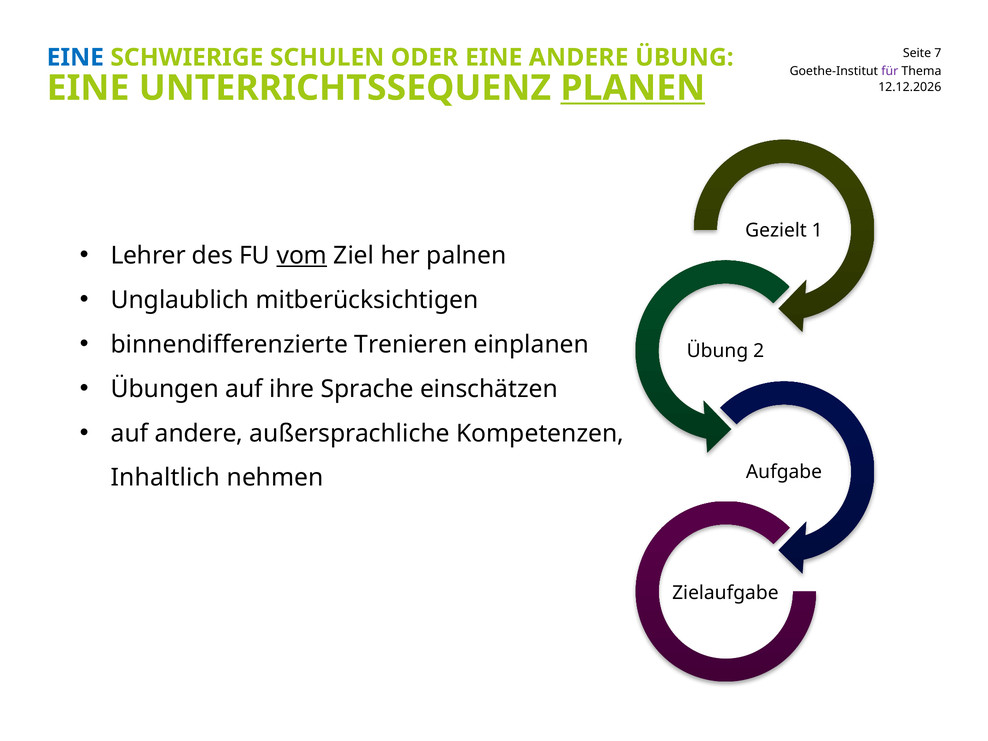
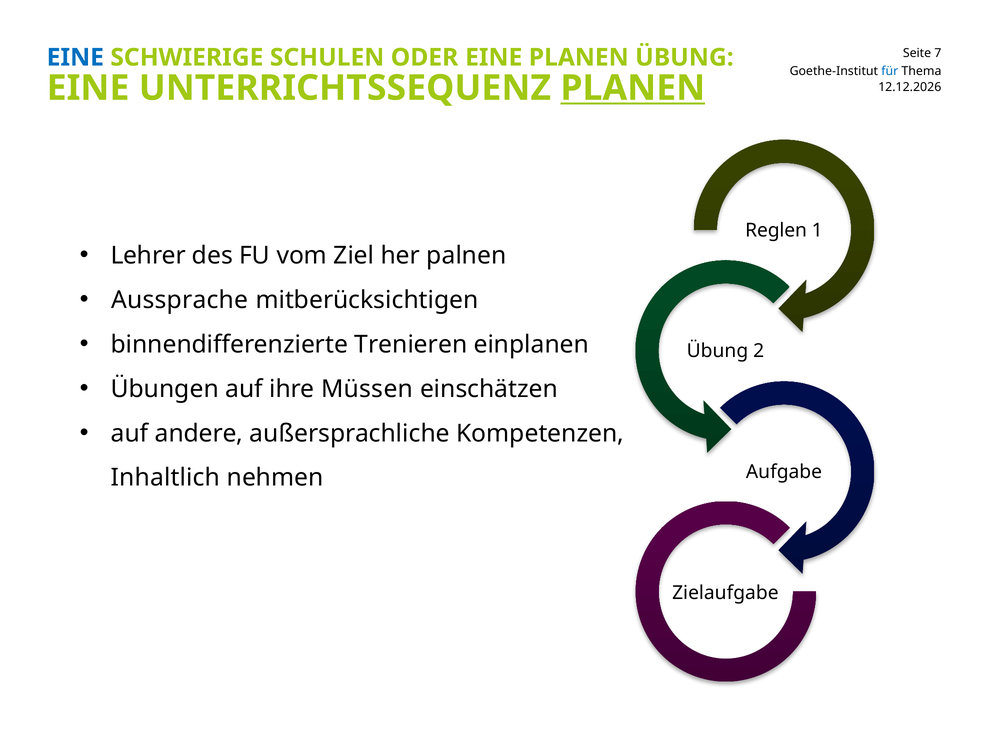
EINE ANDERE: ANDERE -> PLANEN
für colour: purple -> blue
Gezielt: Gezielt -> Reglen
vom underline: present -> none
Unglaublich: Unglaublich -> Aussprache
Sprache: Sprache -> Müssen
